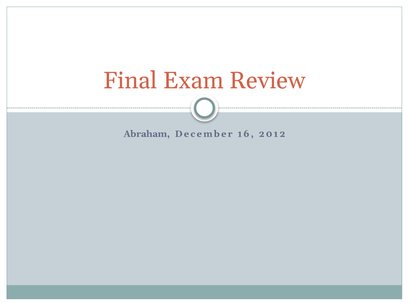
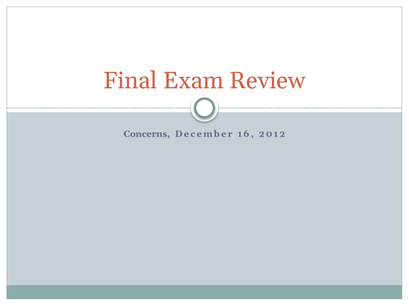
Abraham: Abraham -> Concerns
